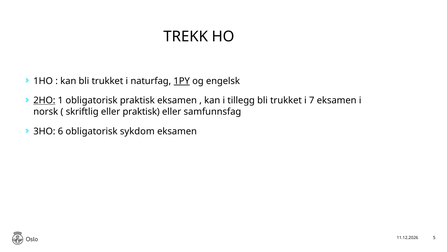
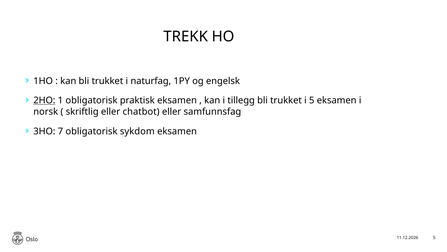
1PY underline: present -> none
i 7: 7 -> 5
eller praktisk: praktisk -> chatbot
6: 6 -> 7
